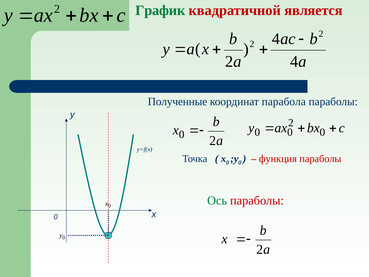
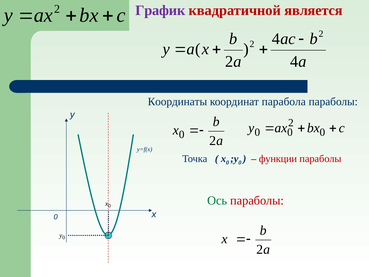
График colour: green -> purple
Полученные: Полученные -> Координаты
функция: функция -> функции
